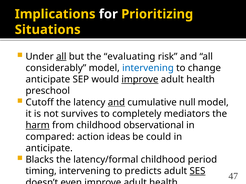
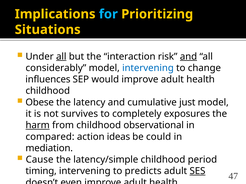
for colour: white -> light blue
evaluating: evaluating -> interaction
and at (188, 57) underline: none -> present
anticipate at (48, 80): anticipate -> influences
improve at (140, 80) underline: present -> none
preschool at (48, 91): preschool -> childhood
Cutoff: Cutoff -> Obese
and at (116, 103) underline: present -> none
null: null -> just
mediators: mediators -> exposures
anticipate at (49, 149): anticipate -> mediation
Blacks: Blacks -> Cause
latency/formal: latency/formal -> latency/simple
